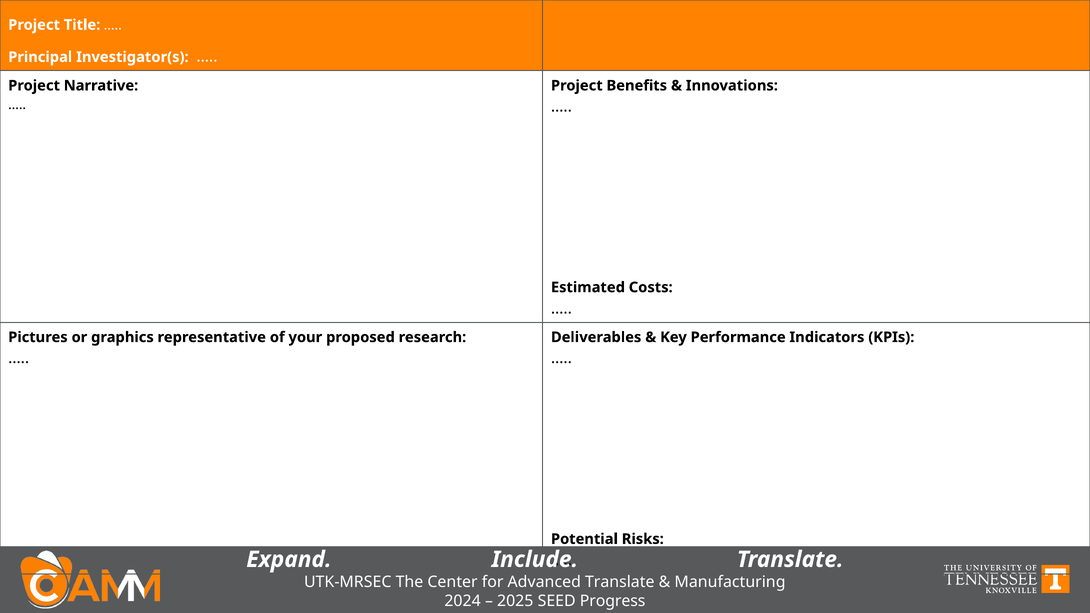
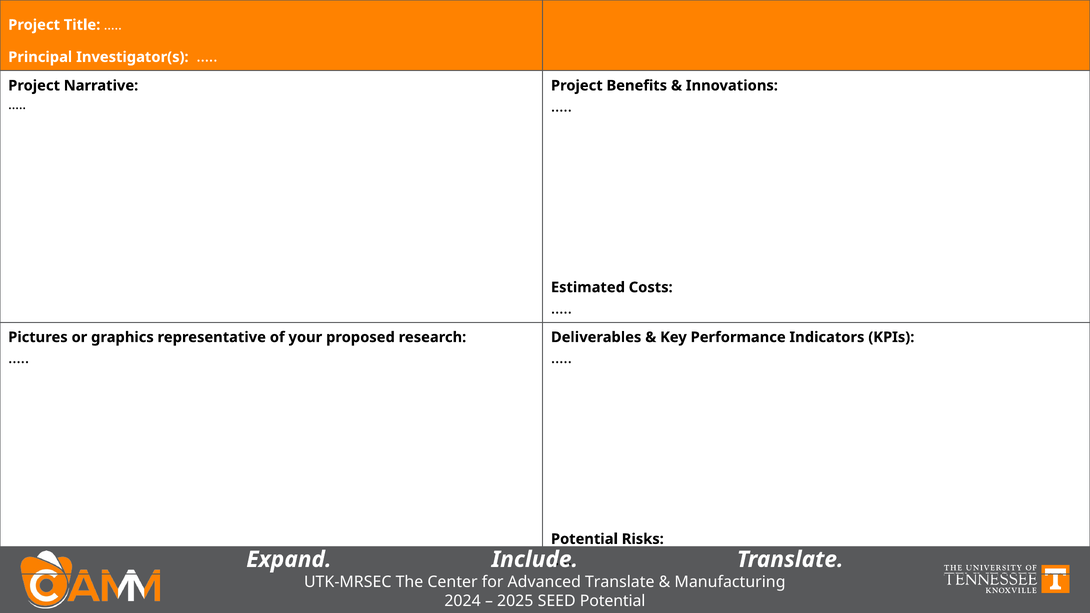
SEED Progress: Progress -> Potential
